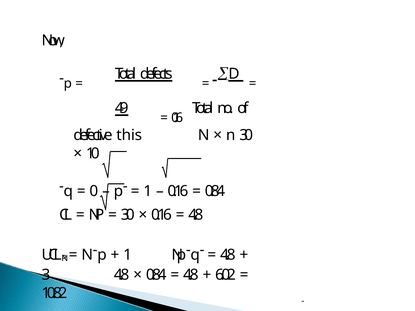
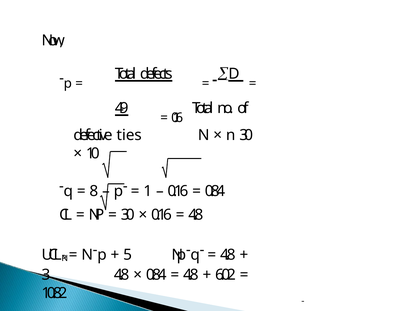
this: this -> ties
0 at (94, 191): 0 -> 8
1 at (128, 255): 1 -> 5
